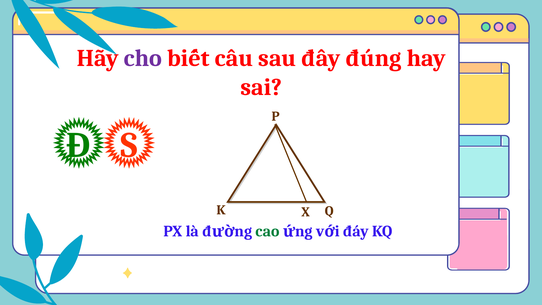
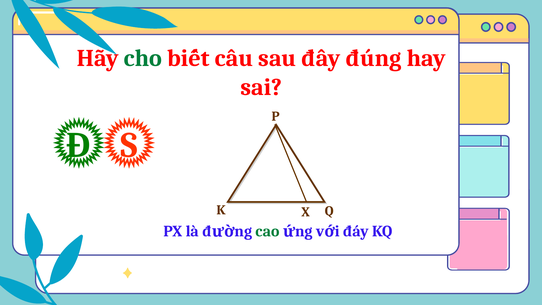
cho colour: purple -> green
